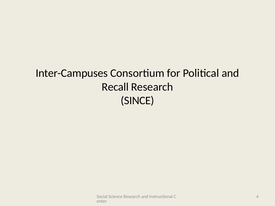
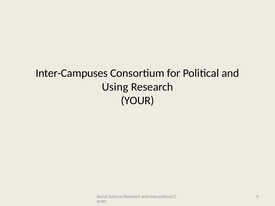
Recall: Recall -> Using
SINCE: SINCE -> YOUR
